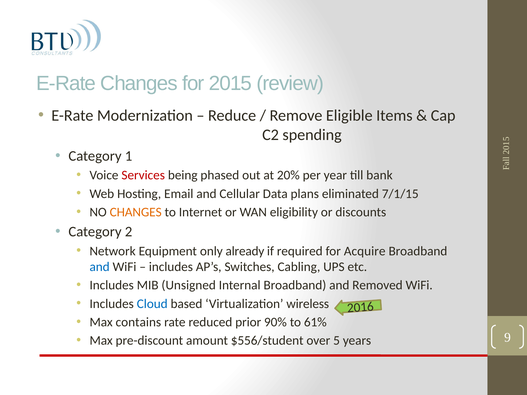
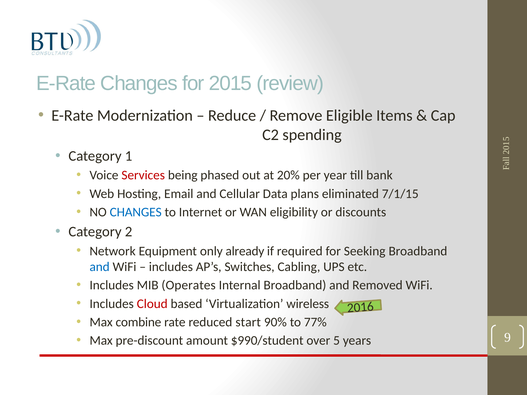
CHANGES at (136, 212) colour: orange -> blue
Acquire: Acquire -> Seeking
Unsigned: Unsigned -> Operates
Cloud colour: blue -> red
contains: contains -> combine
prior: prior -> start
61%: 61% -> 77%
$556/student: $556/student -> $990/student
